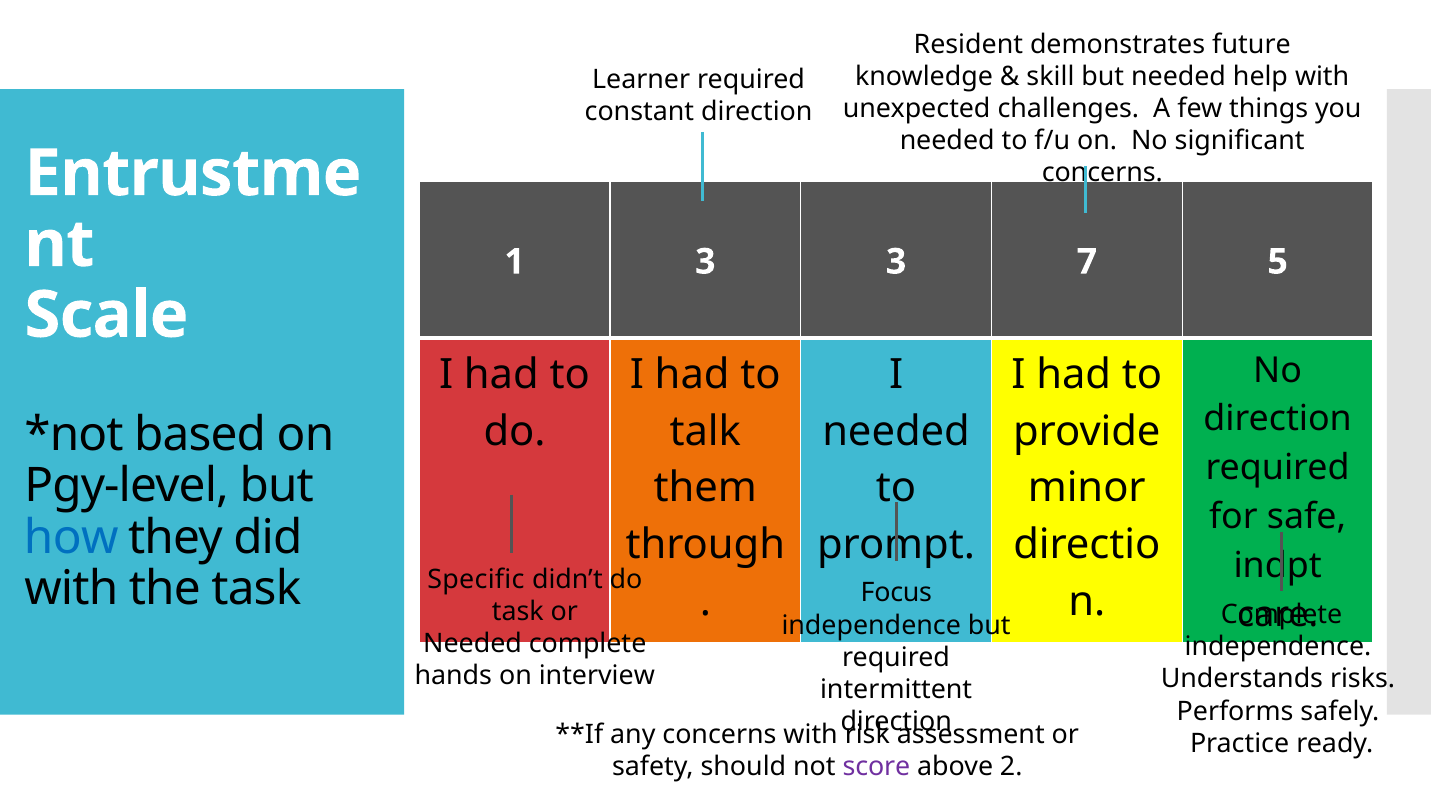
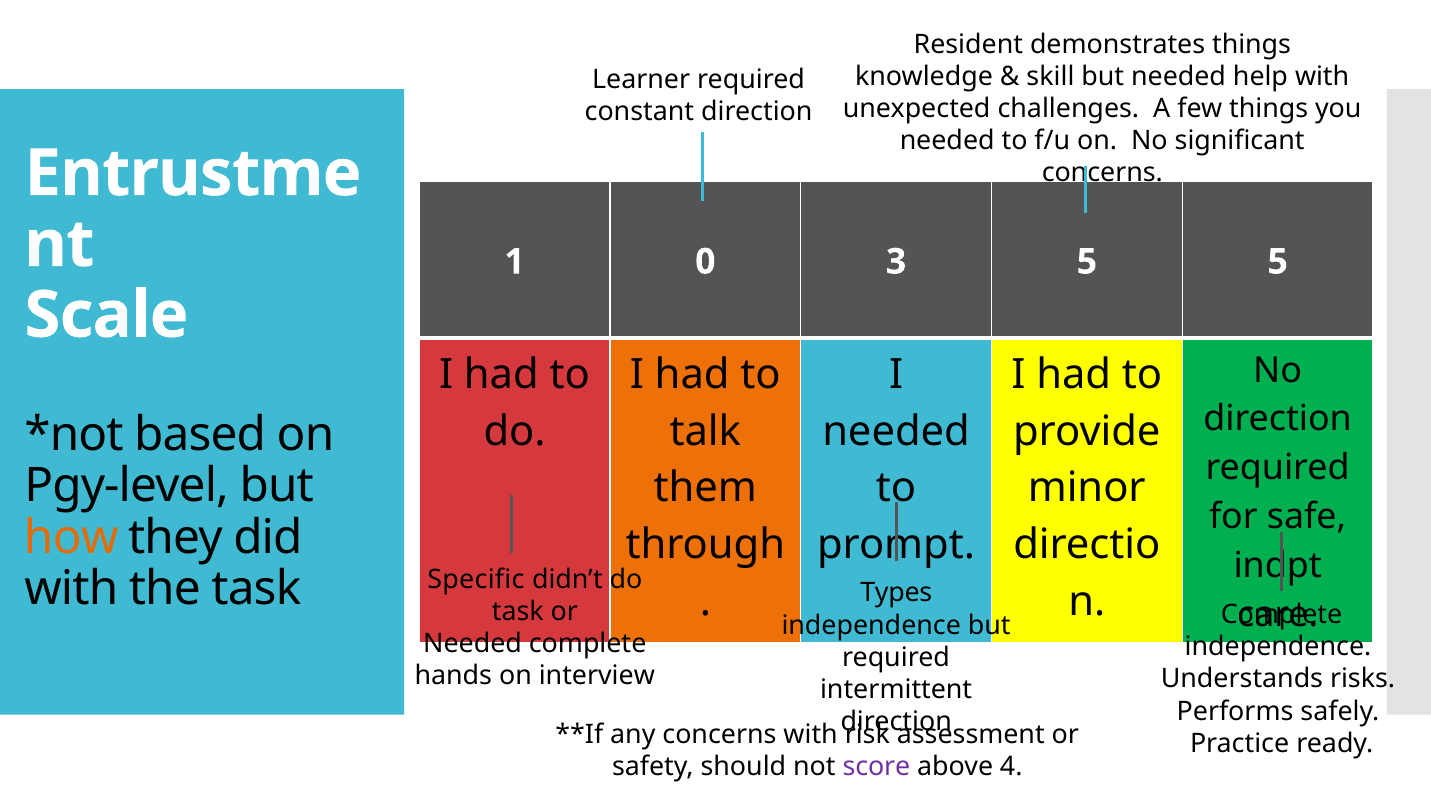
demonstrates future: future -> things
1 3: 3 -> 0
3 7: 7 -> 5
how colour: blue -> orange
Focus: Focus -> Types
2: 2 -> 4
